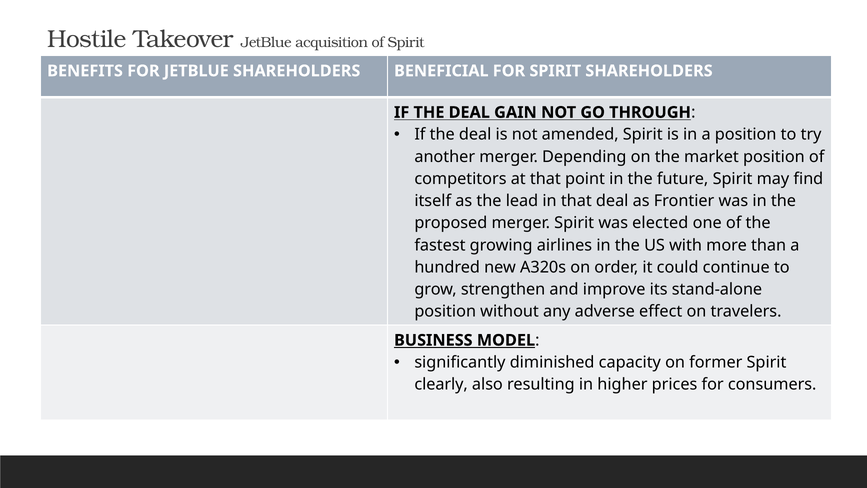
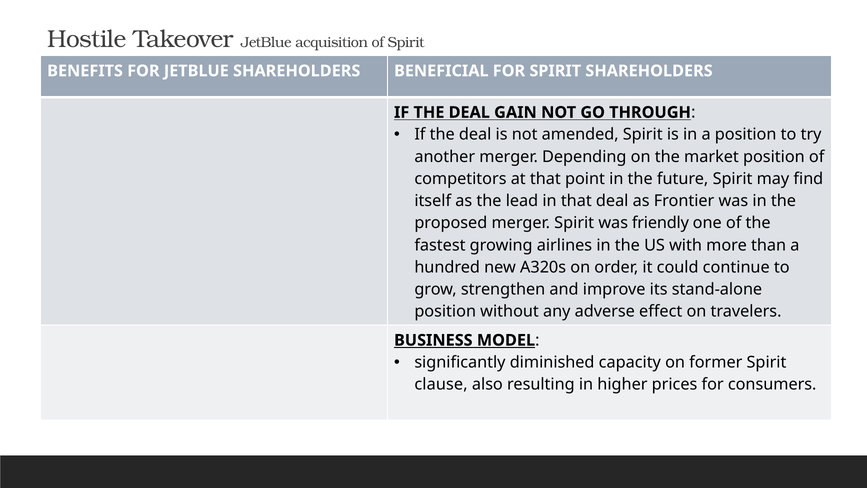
elected: elected -> friendly
clearly: clearly -> clause
